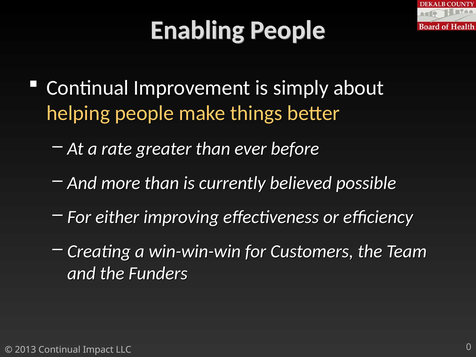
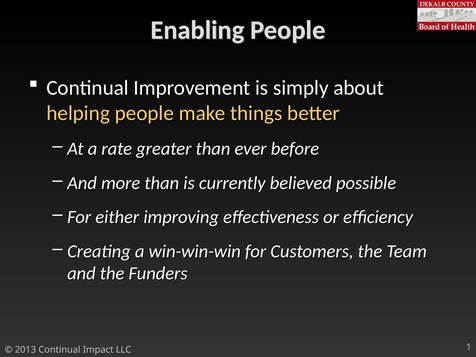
0: 0 -> 1
